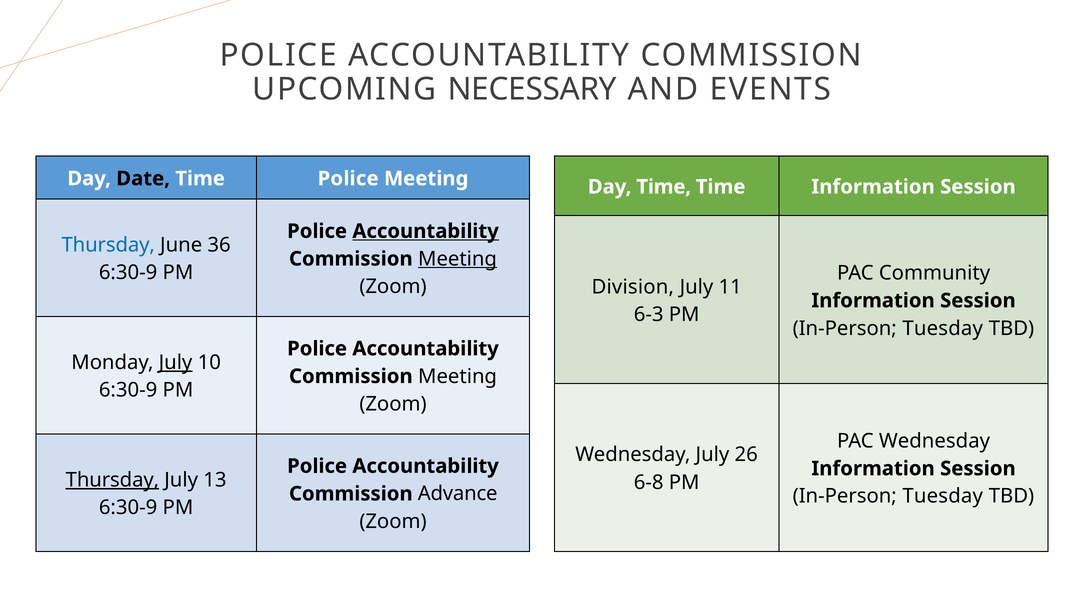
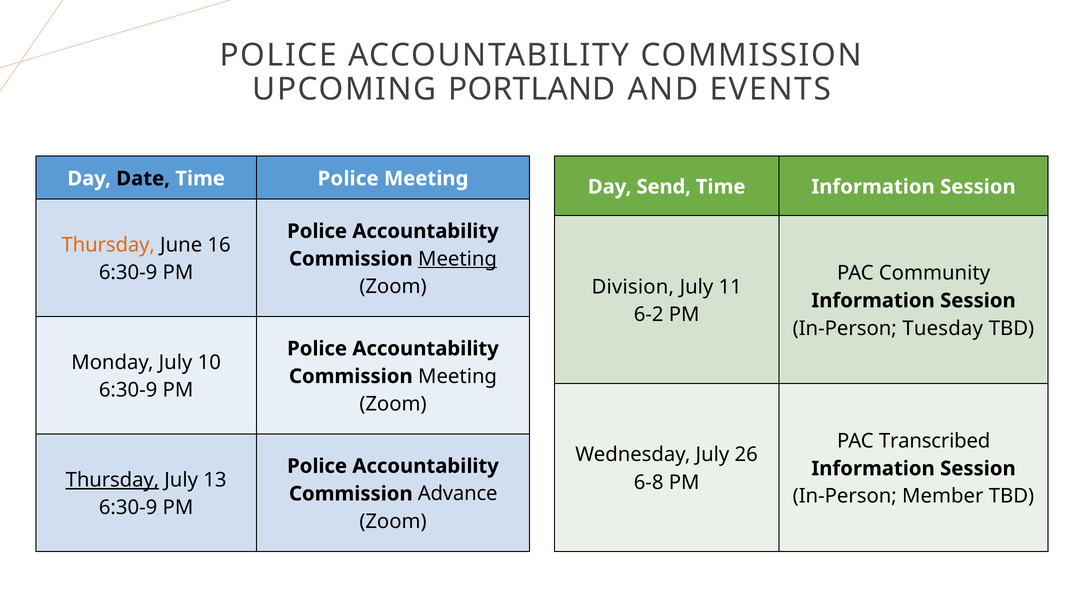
NECESSARY: NECESSARY -> PORTLAND
Day Time: Time -> Send
Accountability at (426, 231) underline: present -> none
Thursday at (108, 245) colour: blue -> orange
36: 36 -> 16
6-3: 6-3 -> 6-2
July at (176, 362) underline: present -> none
PAC Wednesday: Wednesday -> Transcribed
Tuesday at (943, 496): Tuesday -> Member
